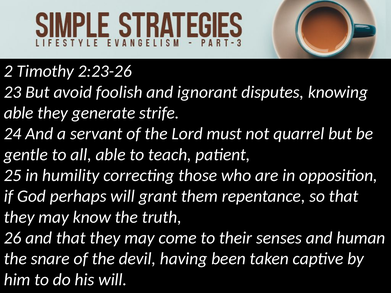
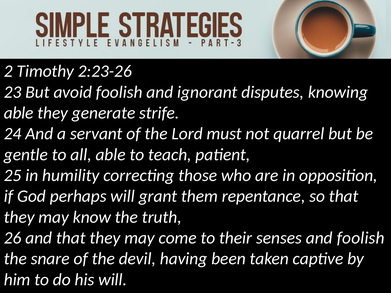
and human: human -> foolish
